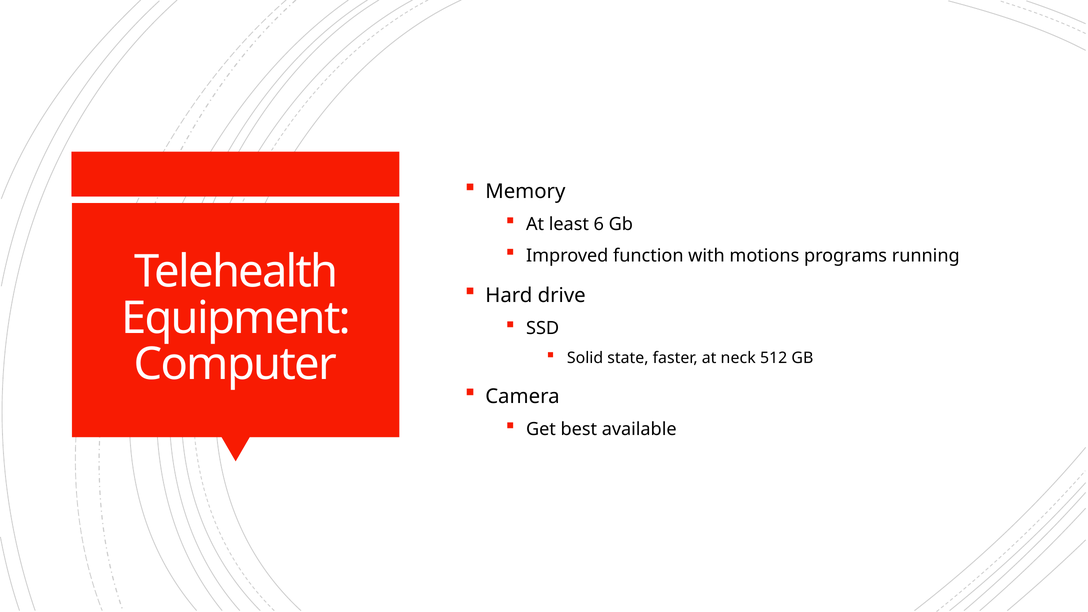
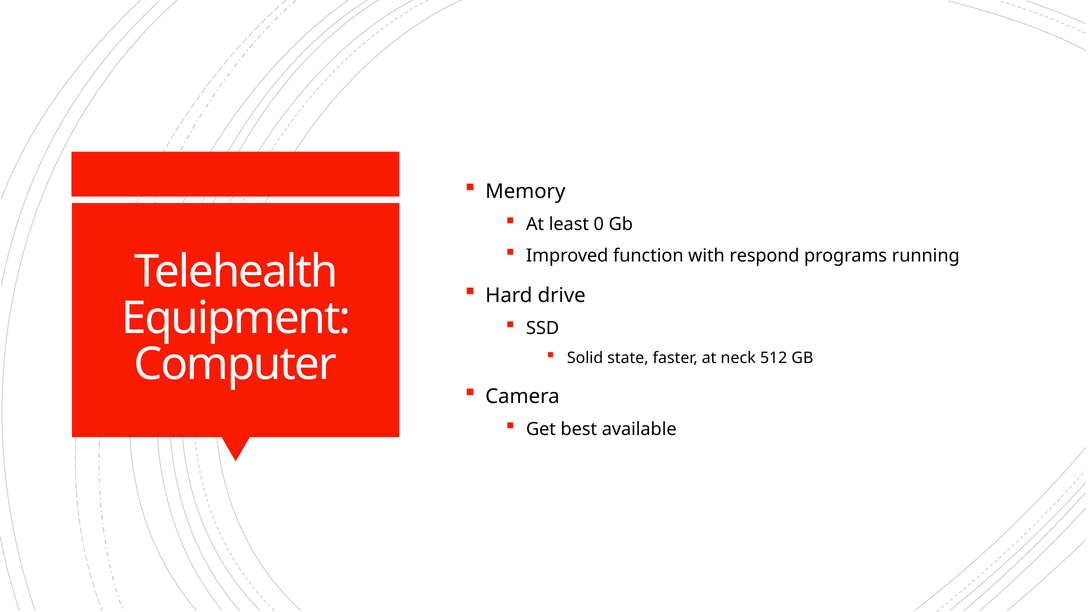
6: 6 -> 0
motions: motions -> respond
